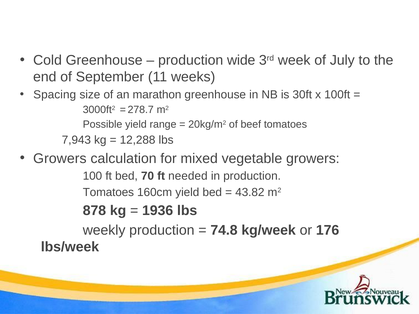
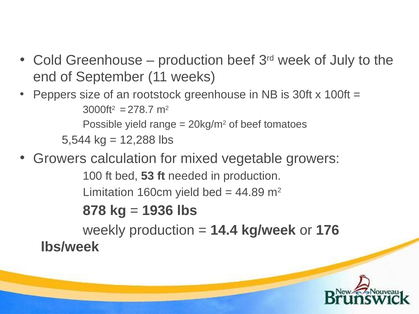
production wide: wide -> beef
Spacing: Spacing -> Peppers
marathon: marathon -> rootstock
7,943: 7,943 -> 5,544
70: 70 -> 53
Tomatoes at (108, 192): Tomatoes -> Limitation
43.82: 43.82 -> 44.89
74.8: 74.8 -> 14.4
